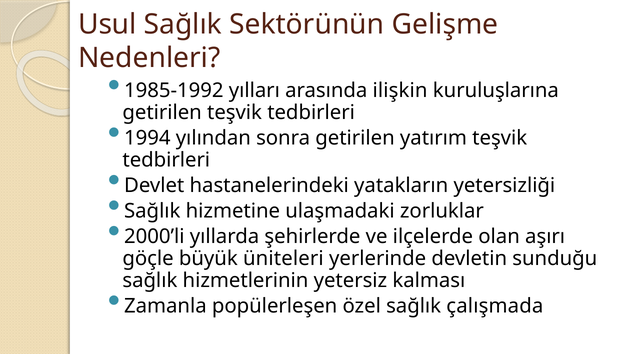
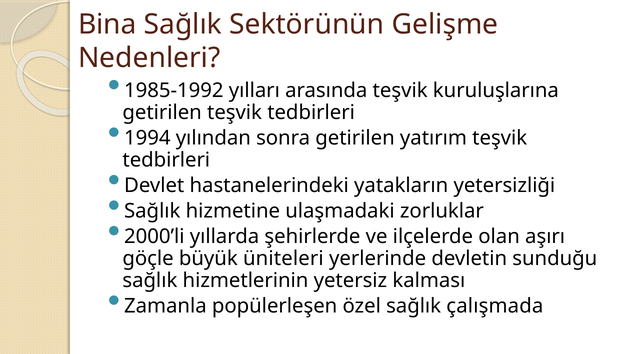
Usul: Usul -> Bina
arasında ilişkin: ilişkin -> teşvik
